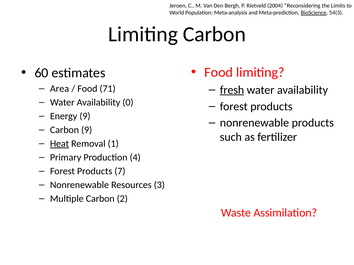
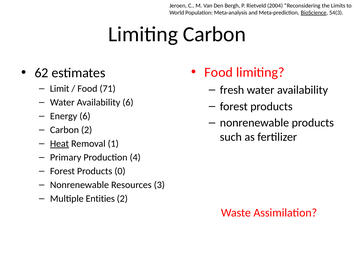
60: 60 -> 62
Area: Area -> Limit
fresh underline: present -> none
Availability 0: 0 -> 6
Energy 9: 9 -> 6
Carbon 9: 9 -> 2
7: 7 -> 0
Multiple Carbon: Carbon -> Entities
